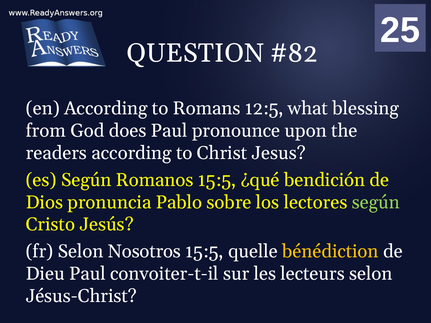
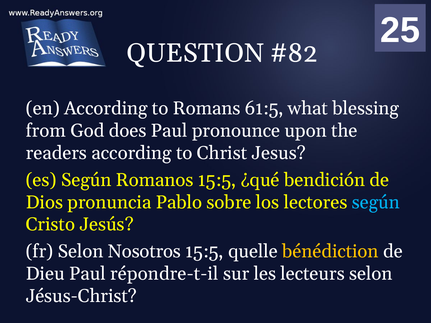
12:5: 12:5 -> 61:5
según at (376, 202) colour: light green -> light blue
convoiter-t-il: convoiter-t-il -> répondre-t-il
